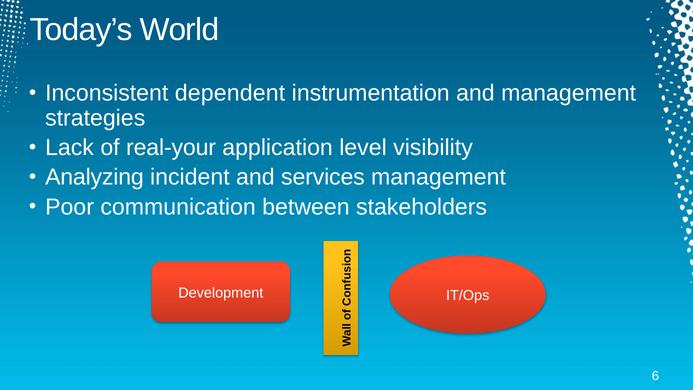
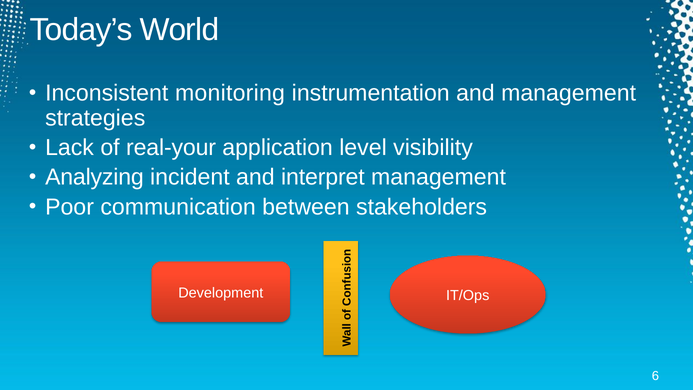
dependent: dependent -> monitoring
services: services -> interpret
